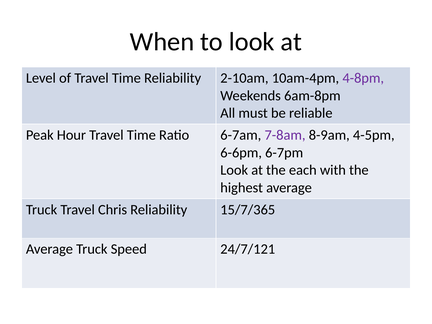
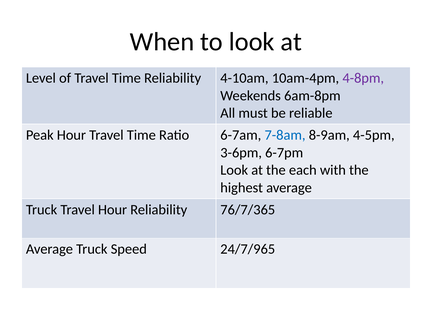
2-10am: 2-10am -> 4-10am
7-8am colour: purple -> blue
6-6pm: 6-6pm -> 3-6pm
Travel Chris: Chris -> Hour
15/7/365: 15/7/365 -> 76/7/365
24/7/121: 24/7/121 -> 24/7/965
